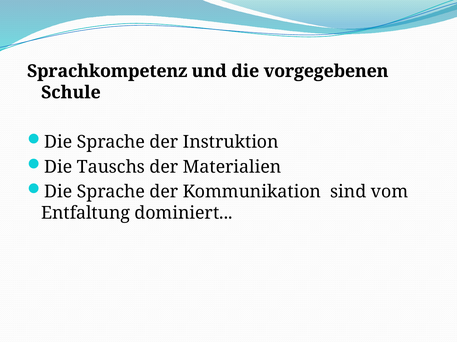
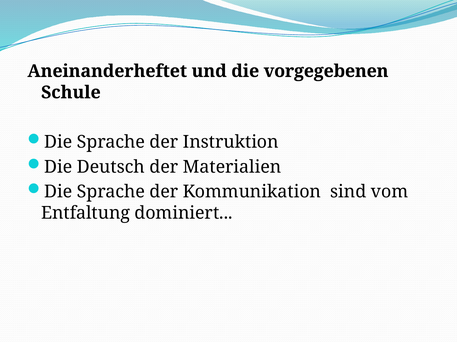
Sprachkompetenz: Sprachkompetenz -> Aneinanderheftet
Tauschs: Tauschs -> Deutsch
